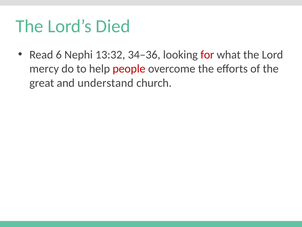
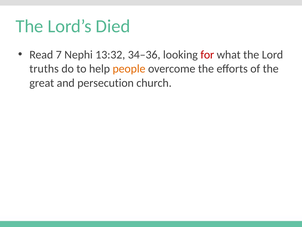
6: 6 -> 7
mercy: mercy -> truths
people colour: red -> orange
understand: understand -> persecution
